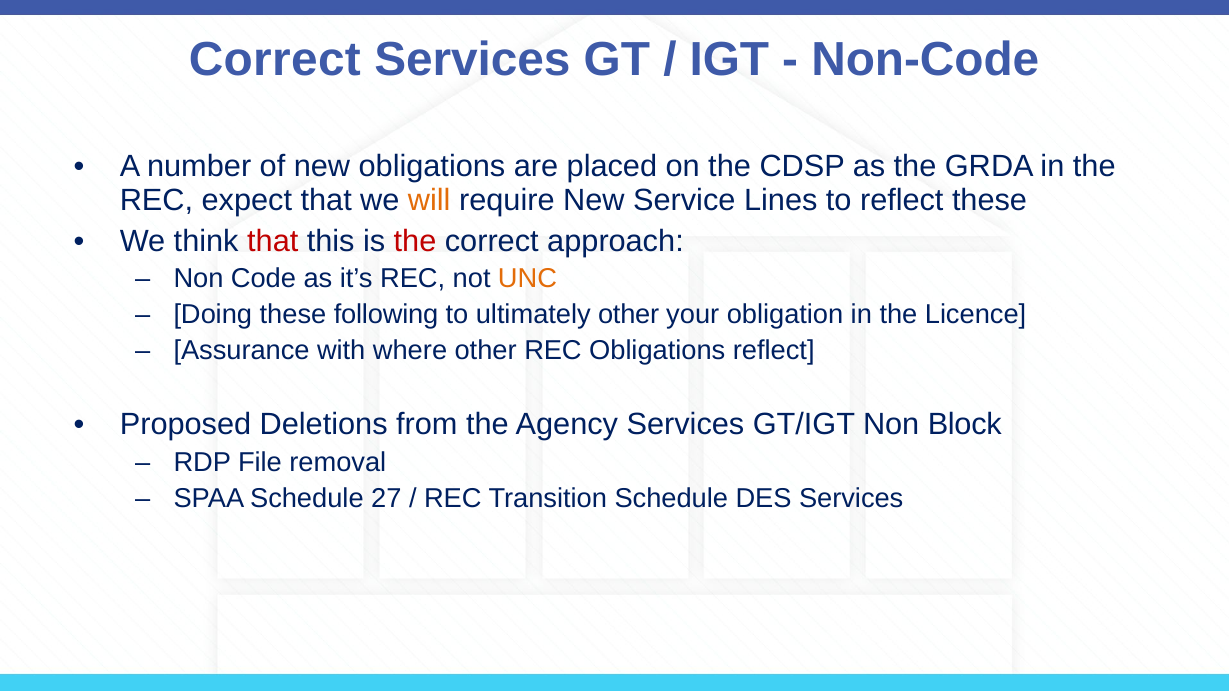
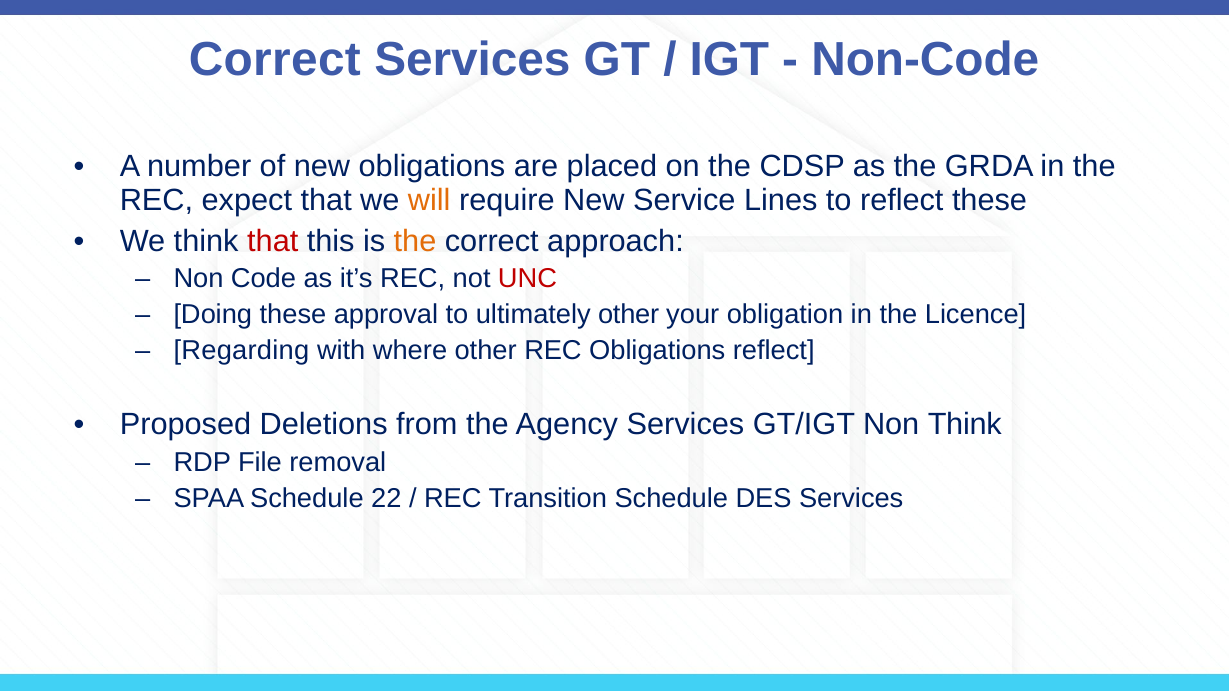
the at (415, 241) colour: red -> orange
UNC colour: orange -> red
following: following -> approval
Assurance: Assurance -> Regarding
Non Block: Block -> Think
27: 27 -> 22
